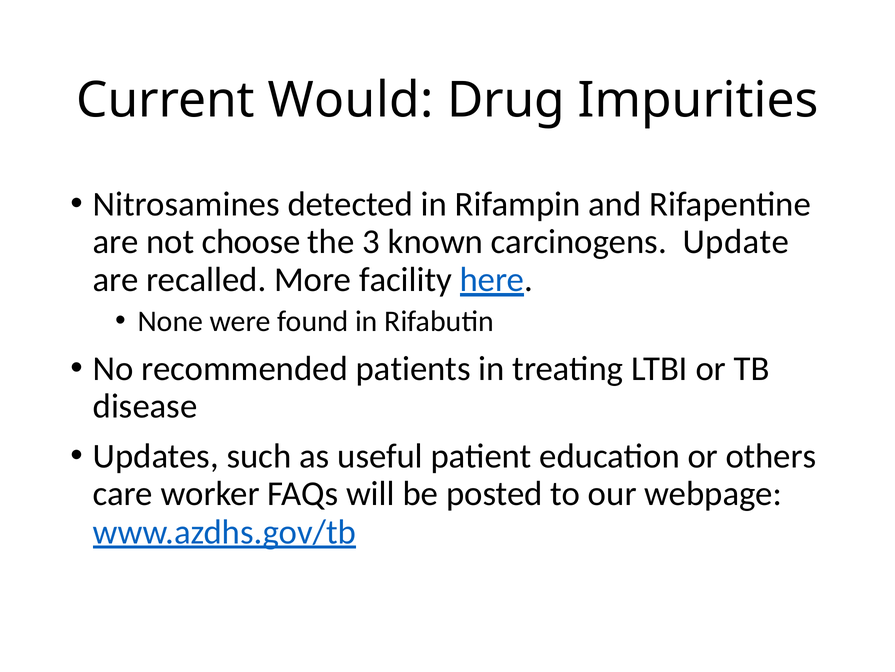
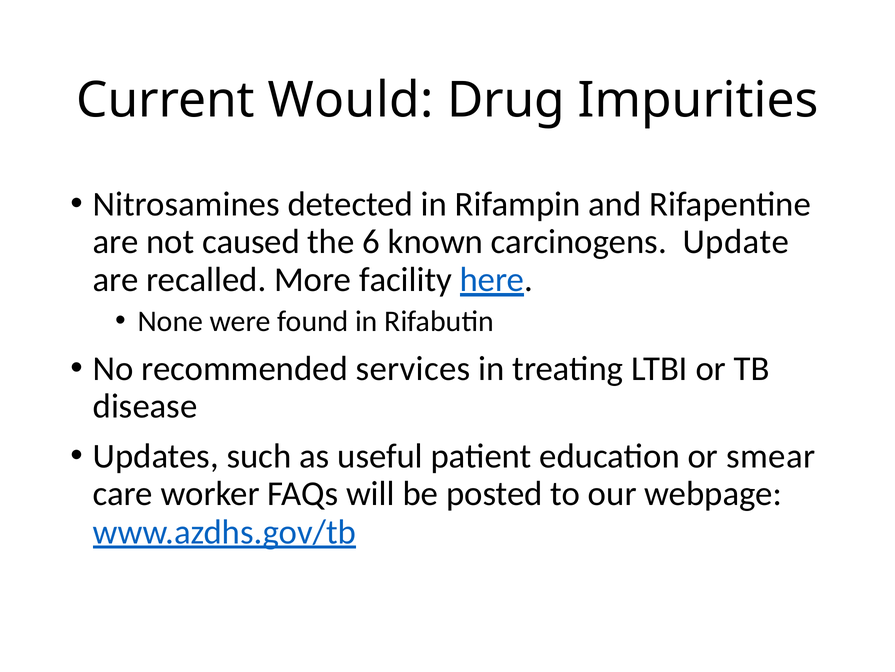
choose: choose -> caused
3: 3 -> 6
patients: patients -> services
others: others -> smear
